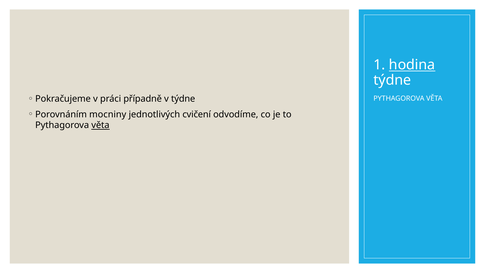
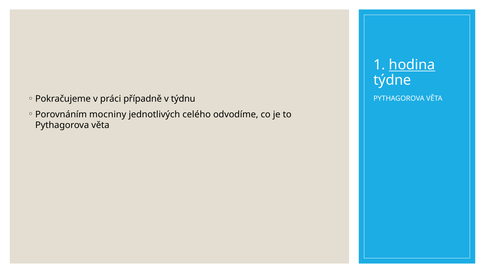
v týdne: týdne -> týdnu
cvičení: cvičení -> celého
věta at (100, 125) underline: present -> none
